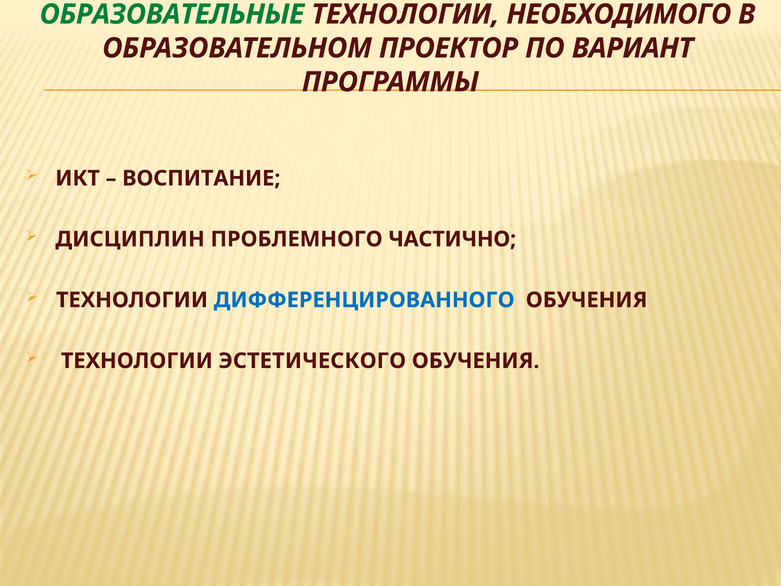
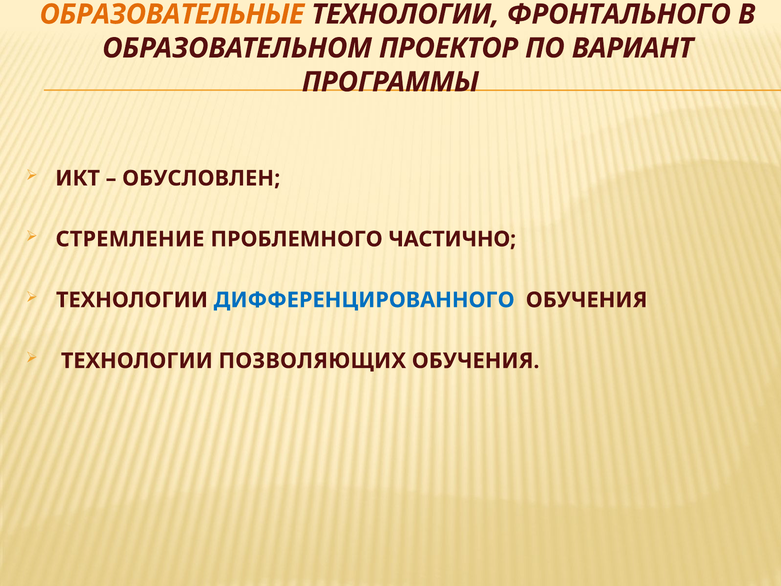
ОБРАЗОВАТЕЛЬНЫЕ colour: green -> orange
НЕОБХОДИМОГО: НЕОБХОДИМОГО -> ФРОНТАЛЬНОГО
ВОСПИТАНИЕ: ВОСПИТАНИЕ -> ОБУСЛОВЛЕН
ДИСЦИПЛИН: ДИСЦИПЛИН -> СТРЕМЛЕНИЕ
ЭСТЕТИЧЕСКОГО: ЭСТЕТИЧЕСКОГО -> ПОЗВОЛЯЮЩИХ
